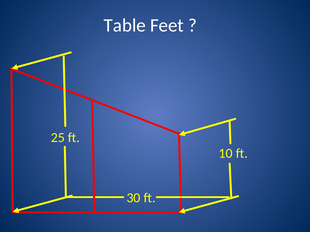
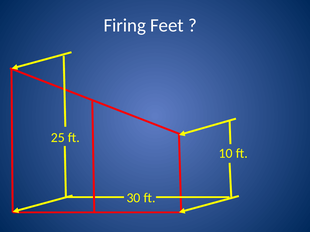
Table: Table -> Firing
